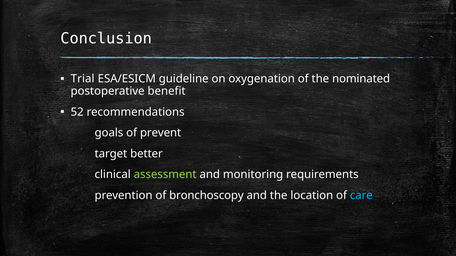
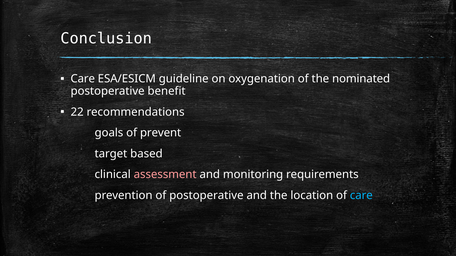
Trial at (83, 79): Trial -> Care
52: 52 -> 22
better: better -> based
assessment colour: light green -> pink
of bronchoscopy: bronchoscopy -> postoperative
